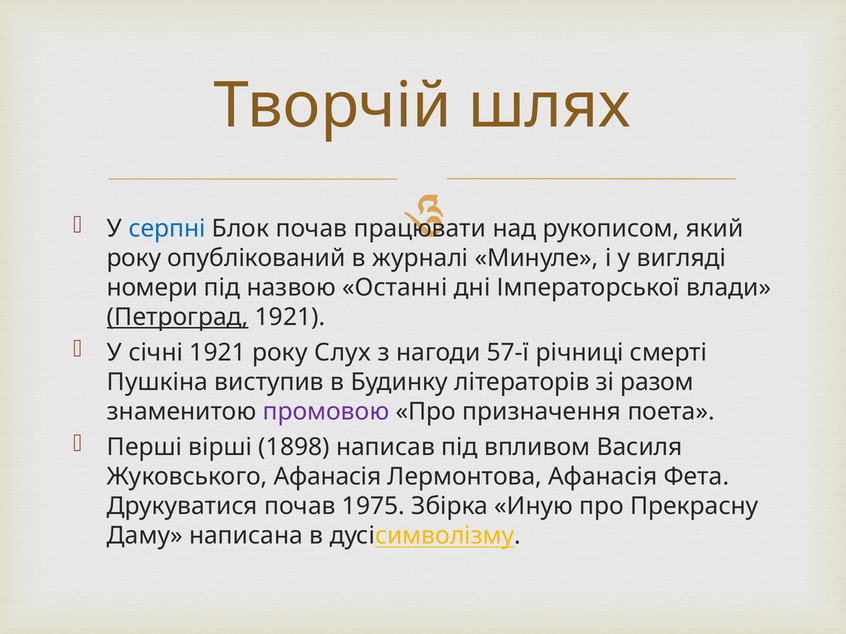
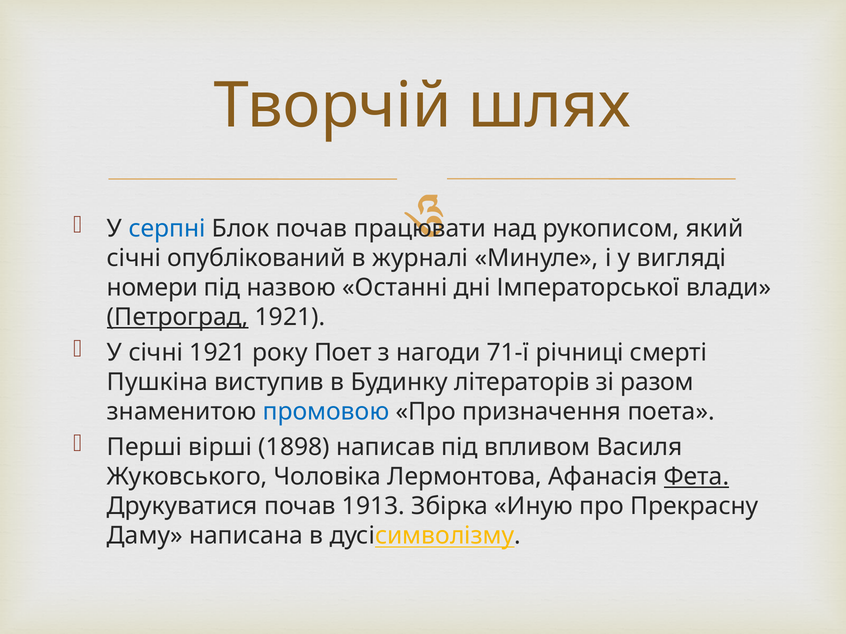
року at (134, 258): року -> січні
Слух: Слух -> Поет
57-ї: 57-ї -> 71-ї
промовою colour: purple -> blue
Жуковського Афанасія: Афанасія -> Чоловіка
Фета underline: none -> present
1975: 1975 -> 1913
